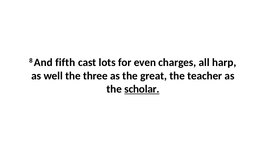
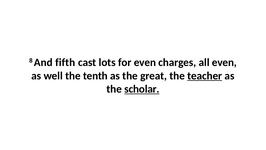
all harp: harp -> even
three: three -> tenth
teacher underline: none -> present
